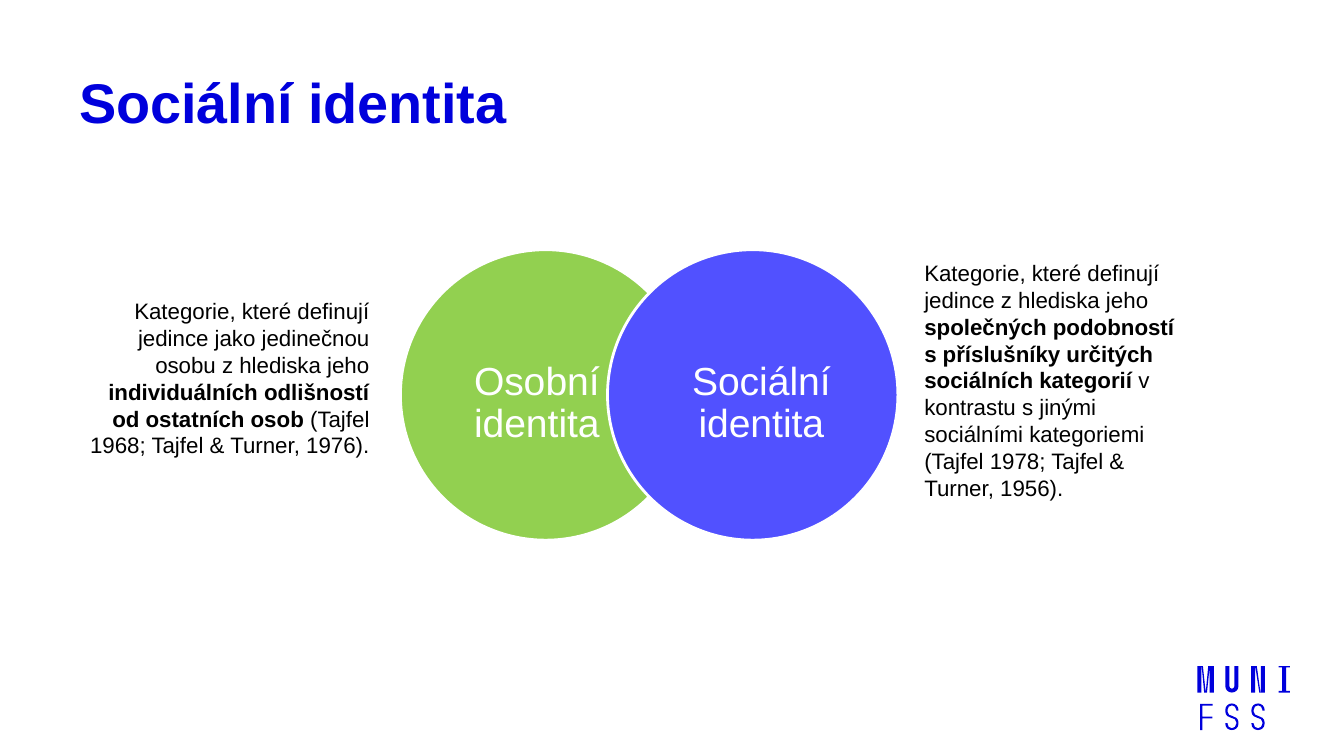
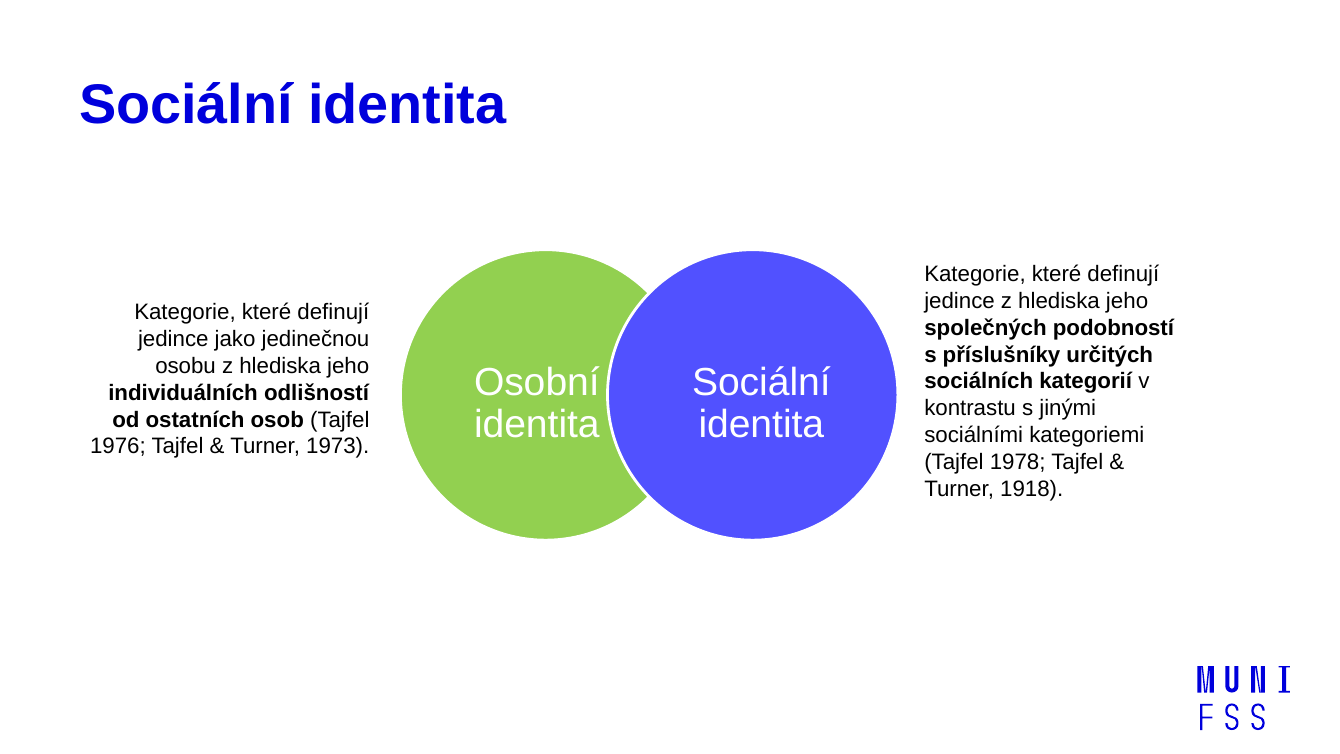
1968: 1968 -> 1976
1976: 1976 -> 1973
1956: 1956 -> 1918
